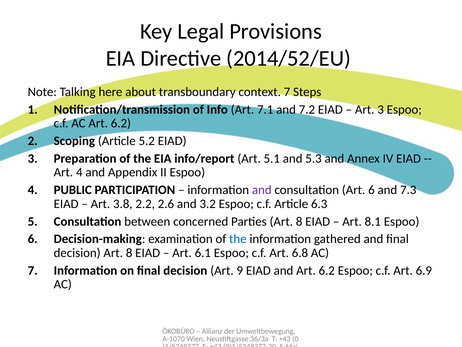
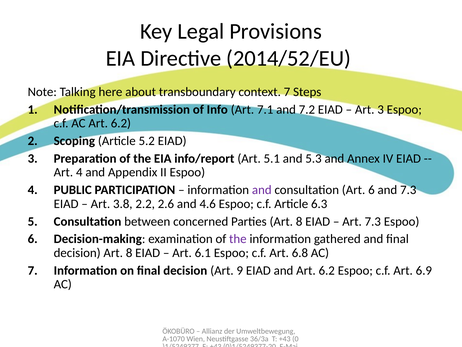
3.2: 3.2 -> 4.6
Art 8.1: 8.1 -> 7.3
the at (238, 239) colour: blue -> purple
